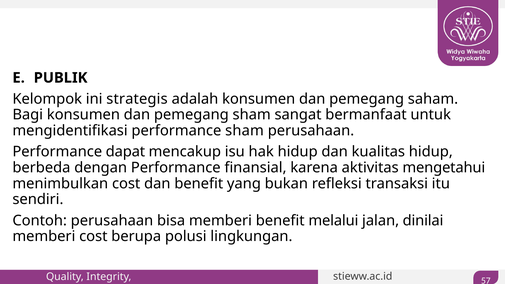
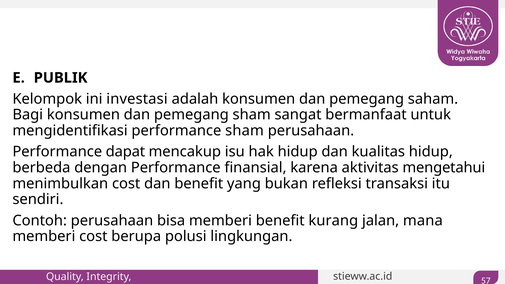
strategis: strategis -> investasi
melalui: melalui -> kurang
dinilai: dinilai -> mana
